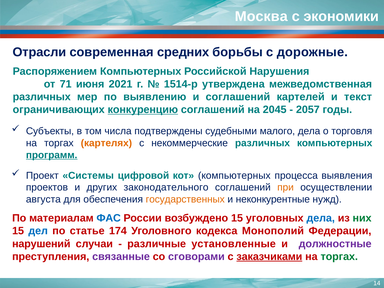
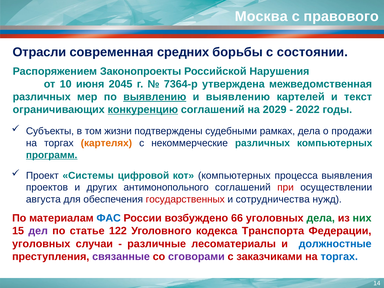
экономики: экономики -> правового
дорожные: дорожные -> состоянии
Распоряжением Компьютерных: Компьютерных -> Законопроекты
71: 71 -> 10
2021: 2021 -> 2045
1514-р: 1514-р -> 7364-р
выявлению at (155, 97) underline: none -> present
и соглашений: соглашений -> выявлению
2045: 2045 -> 2029
2057: 2057 -> 2022
числа: числа -> жизни
малого: малого -> рамках
торговля: торговля -> продажи
законодательного: законодательного -> антимонопольного
при colour: orange -> red
государственных colour: orange -> red
неконкурентные: неконкурентные -> сотрудничества
возбуждено 15: 15 -> 66
дела at (321, 218) colour: blue -> green
дел colour: blue -> purple
174: 174 -> 122
Монополий: Монополий -> Транспорта
нарушений at (41, 244): нарушений -> уголовных
установленные: установленные -> лесоматериалы
должностные colour: purple -> blue
заказчиками underline: present -> none
торгах at (339, 257) colour: green -> blue
